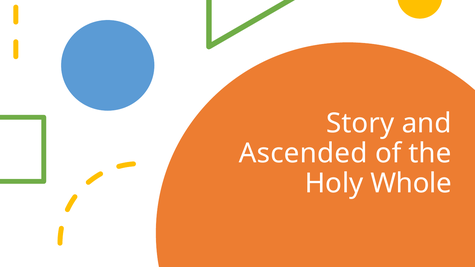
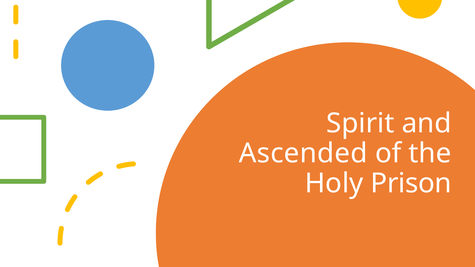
Story: Story -> Spirit
Whole: Whole -> Prison
